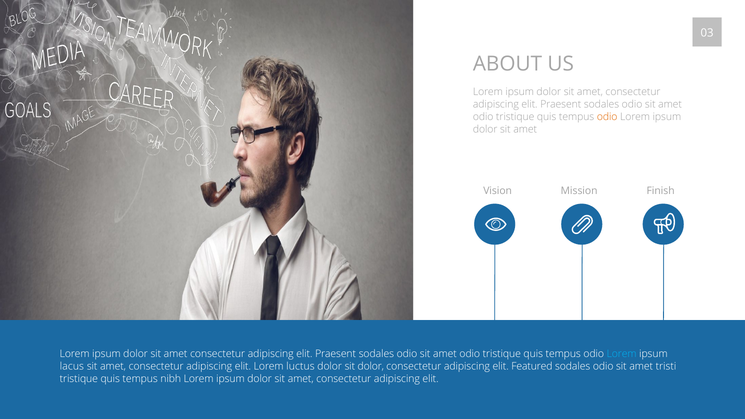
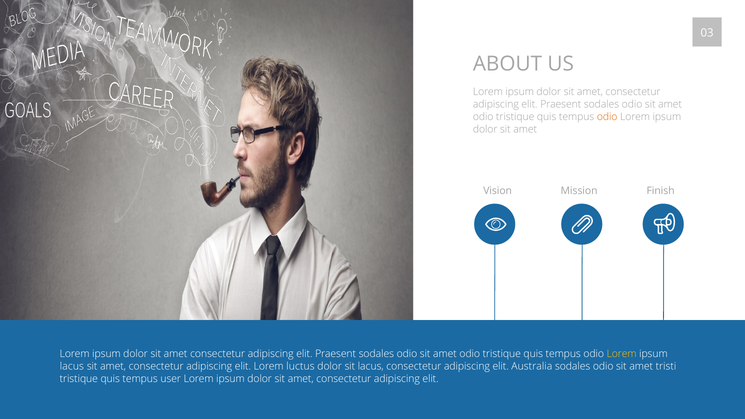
Lorem at (622, 354) colour: light blue -> yellow
sit dolor: dolor -> lacus
Featured: Featured -> Australia
nibh: nibh -> user
